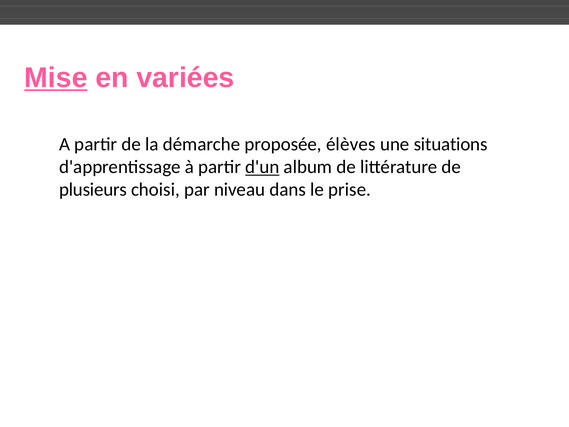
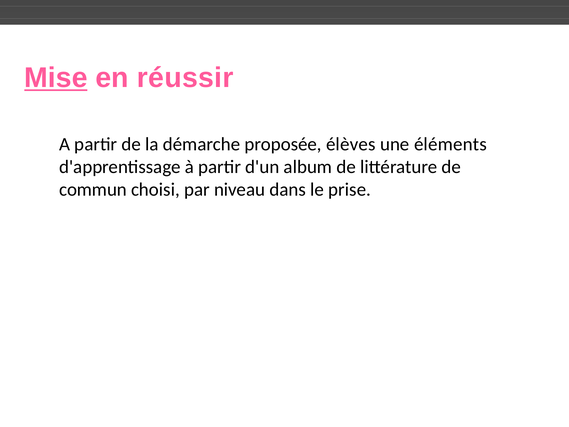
variées: variées -> réussir
situations: situations -> éléments
d'un underline: present -> none
plusieurs: plusieurs -> commun
